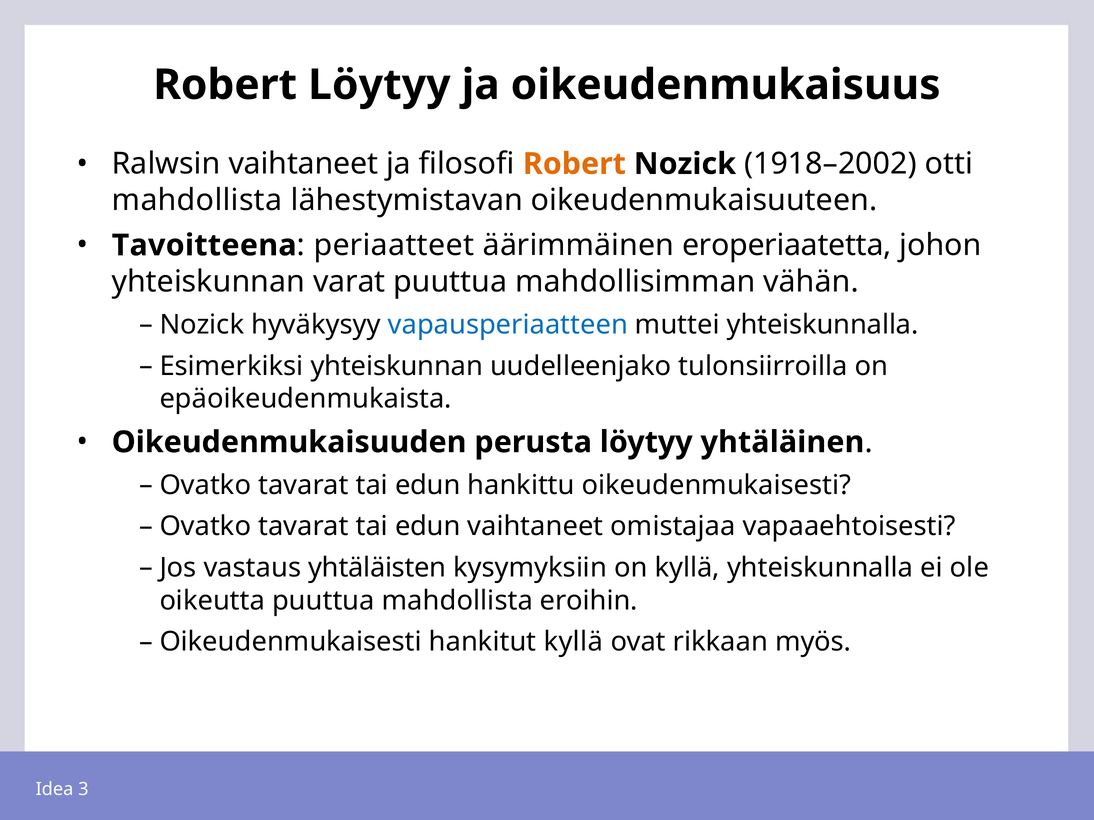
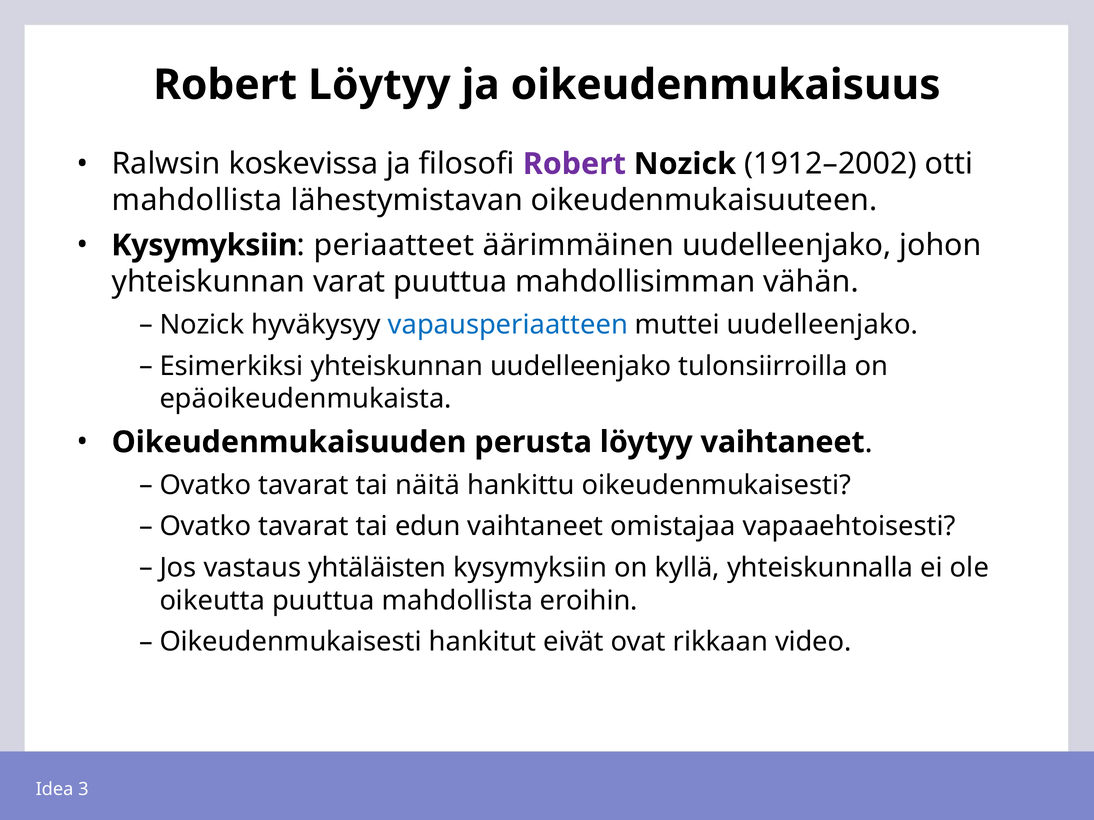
Ralwsin vaihtaneet: vaihtaneet -> koskevissa
Robert at (574, 164) colour: orange -> purple
1918–2002: 1918–2002 -> 1912–2002
Tavoitteena at (204, 245): Tavoitteena -> Kysymyksiin
äärimmäinen eroperiaatetta: eroperiaatetta -> uudelleenjako
muttei yhteiskunnalla: yhteiskunnalla -> uudelleenjako
löytyy yhtäläinen: yhtäläinen -> vaihtaneet
edun at (428, 485): edun -> näitä
hankitut kyllä: kyllä -> eivät
myös: myös -> video
